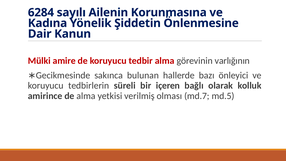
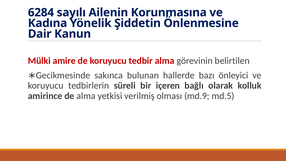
varlığının: varlığının -> belirtilen
md.7: md.7 -> md.9
